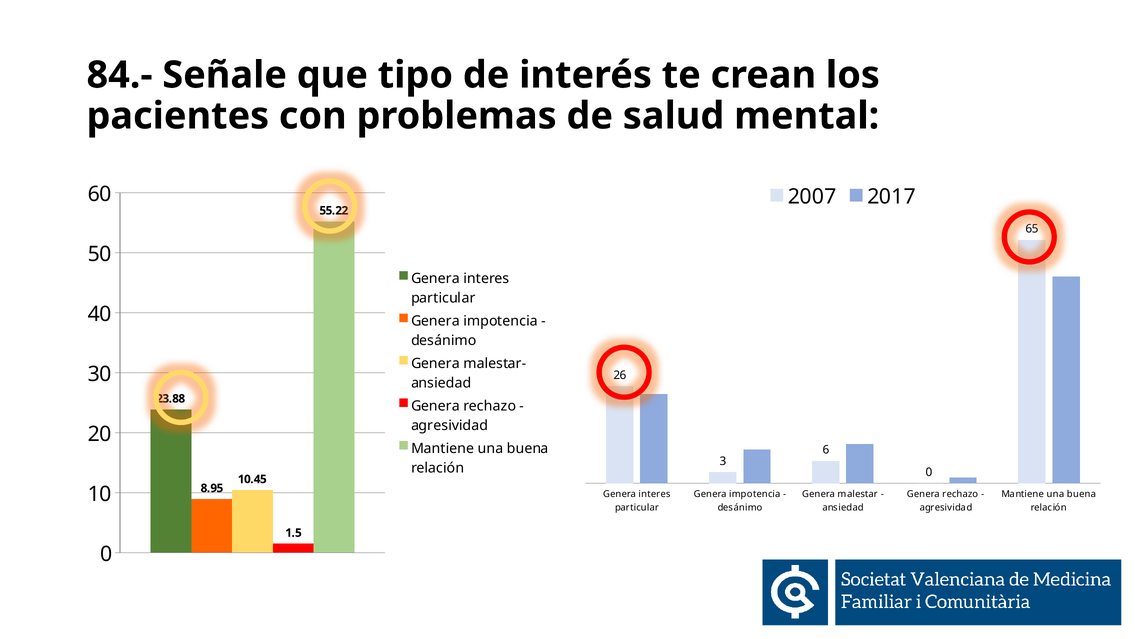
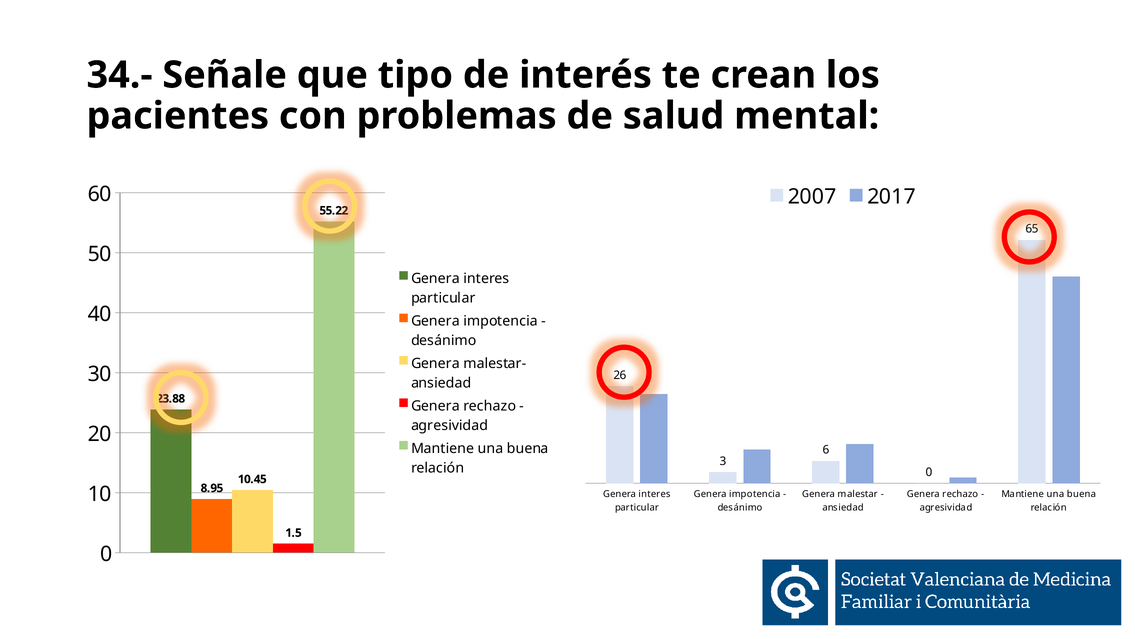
84.-: 84.- -> 34.-
